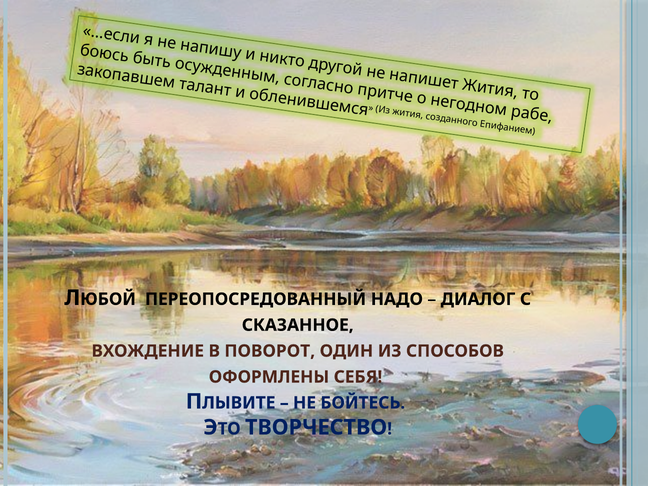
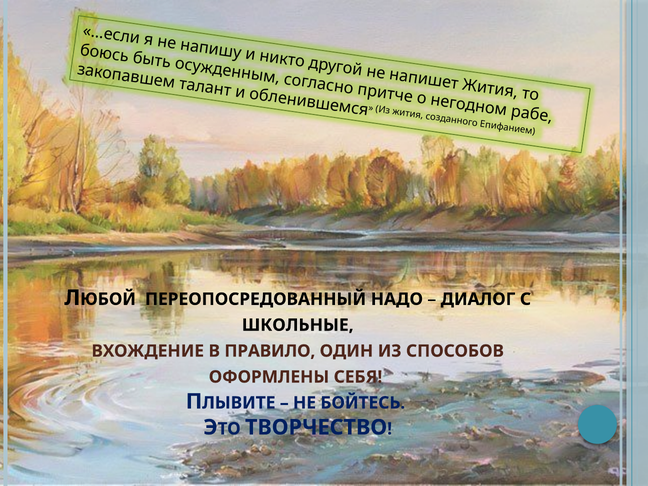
СКАЗАННОЕ: СКАЗАННОЕ -> ШКОЛЬНЫЕ
ПОВОРОТ: ПОВОРОТ -> ПРАВИЛО
